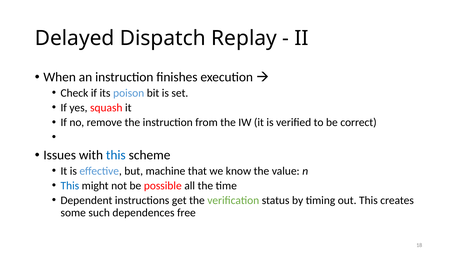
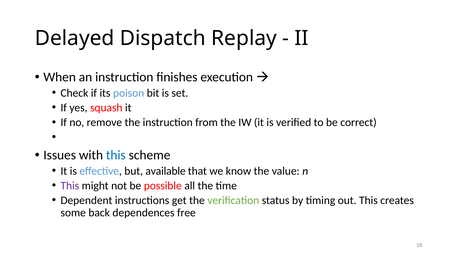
machine: machine -> available
This at (70, 186) colour: blue -> purple
such: such -> back
